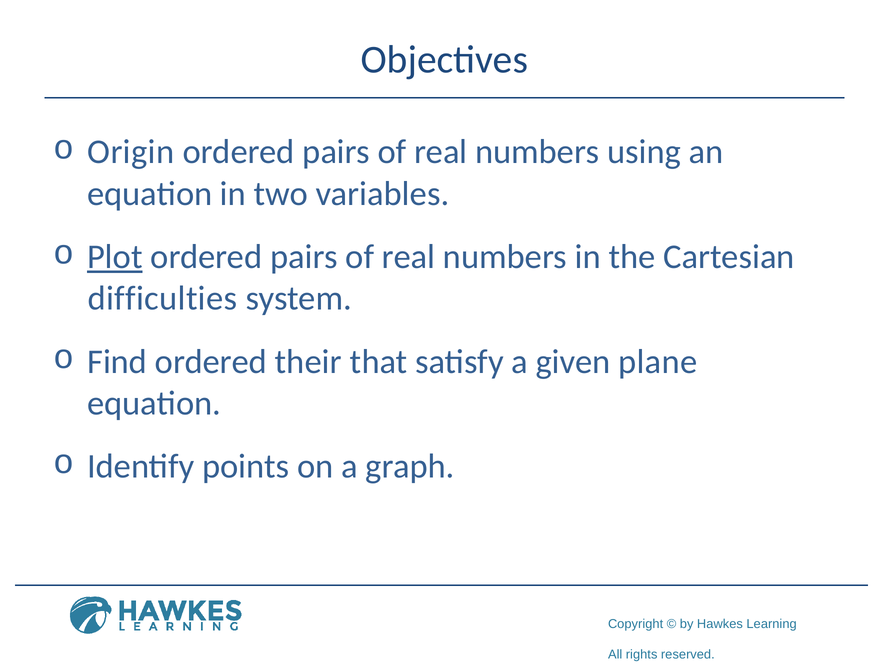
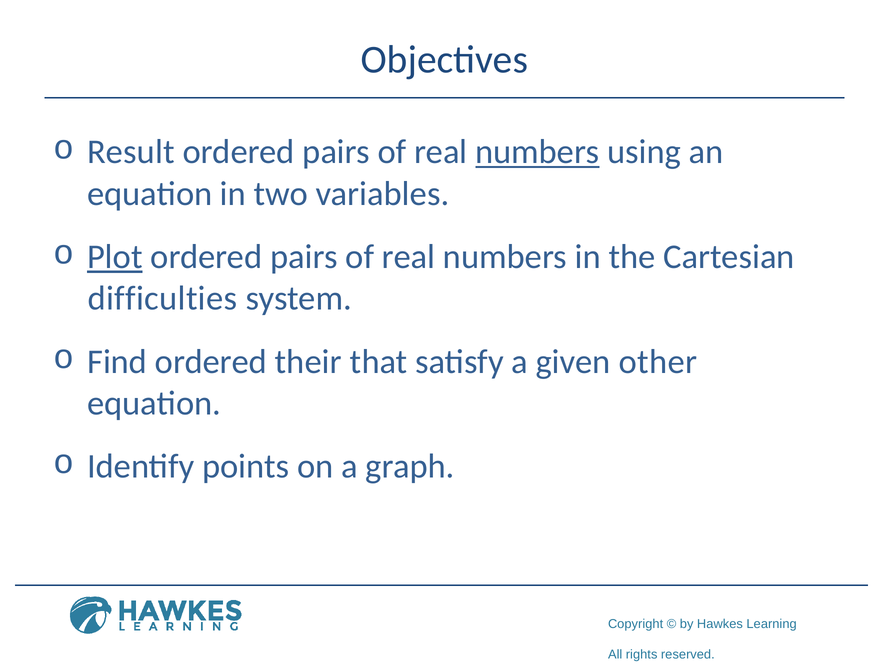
Origin: Origin -> Result
numbers at (537, 152) underline: none -> present
plane: plane -> other
